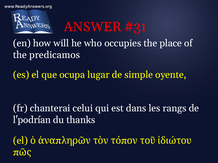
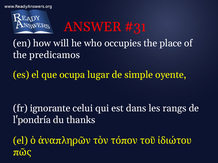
chanterai: chanterai -> ignorante
l'podrían: l'podrían -> l'pondría
